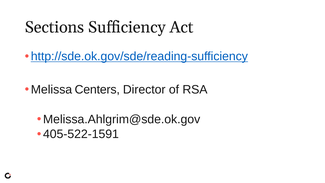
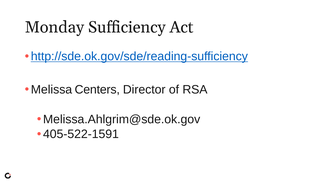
Sections: Sections -> Monday
